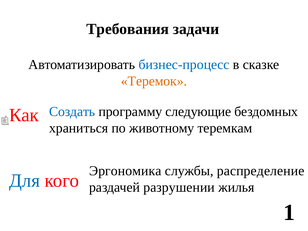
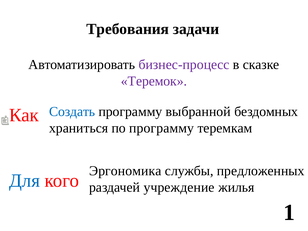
бизнес-процесс colour: blue -> purple
Теремок colour: orange -> purple
следующие: следующие -> выбранной
по животному: животному -> программу
распределение: распределение -> предложенных
разрушении: разрушении -> учреждение
